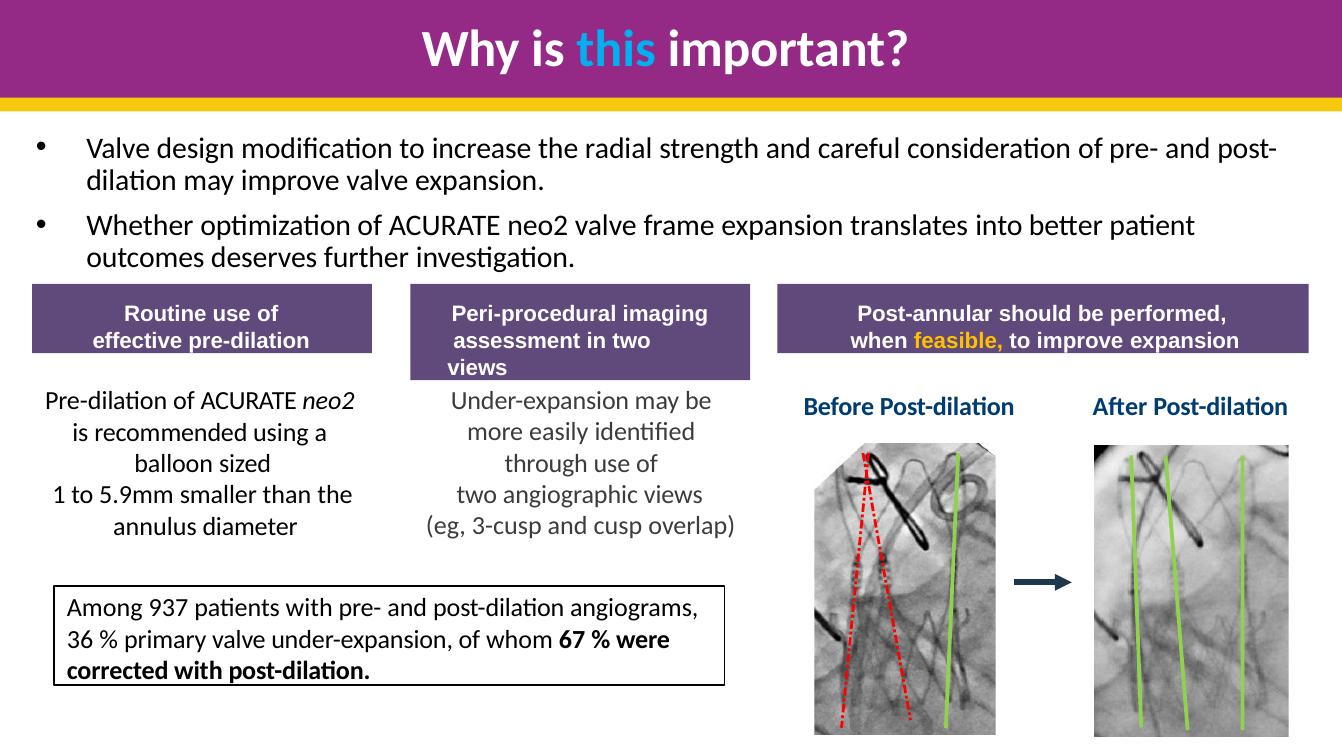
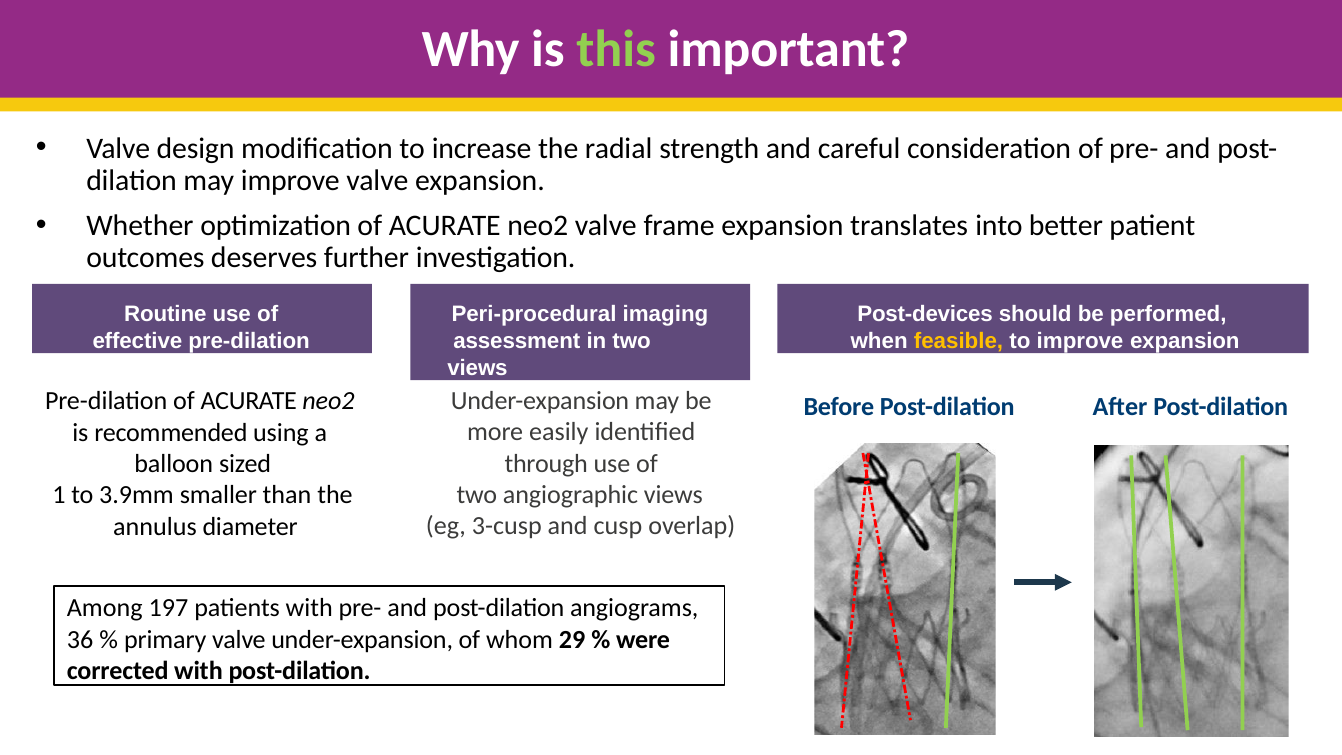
this colour: light blue -> light green
Post-annular: Post-annular -> Post-devices
5.9mm: 5.9mm -> 3.9mm
937: 937 -> 197
67: 67 -> 29
